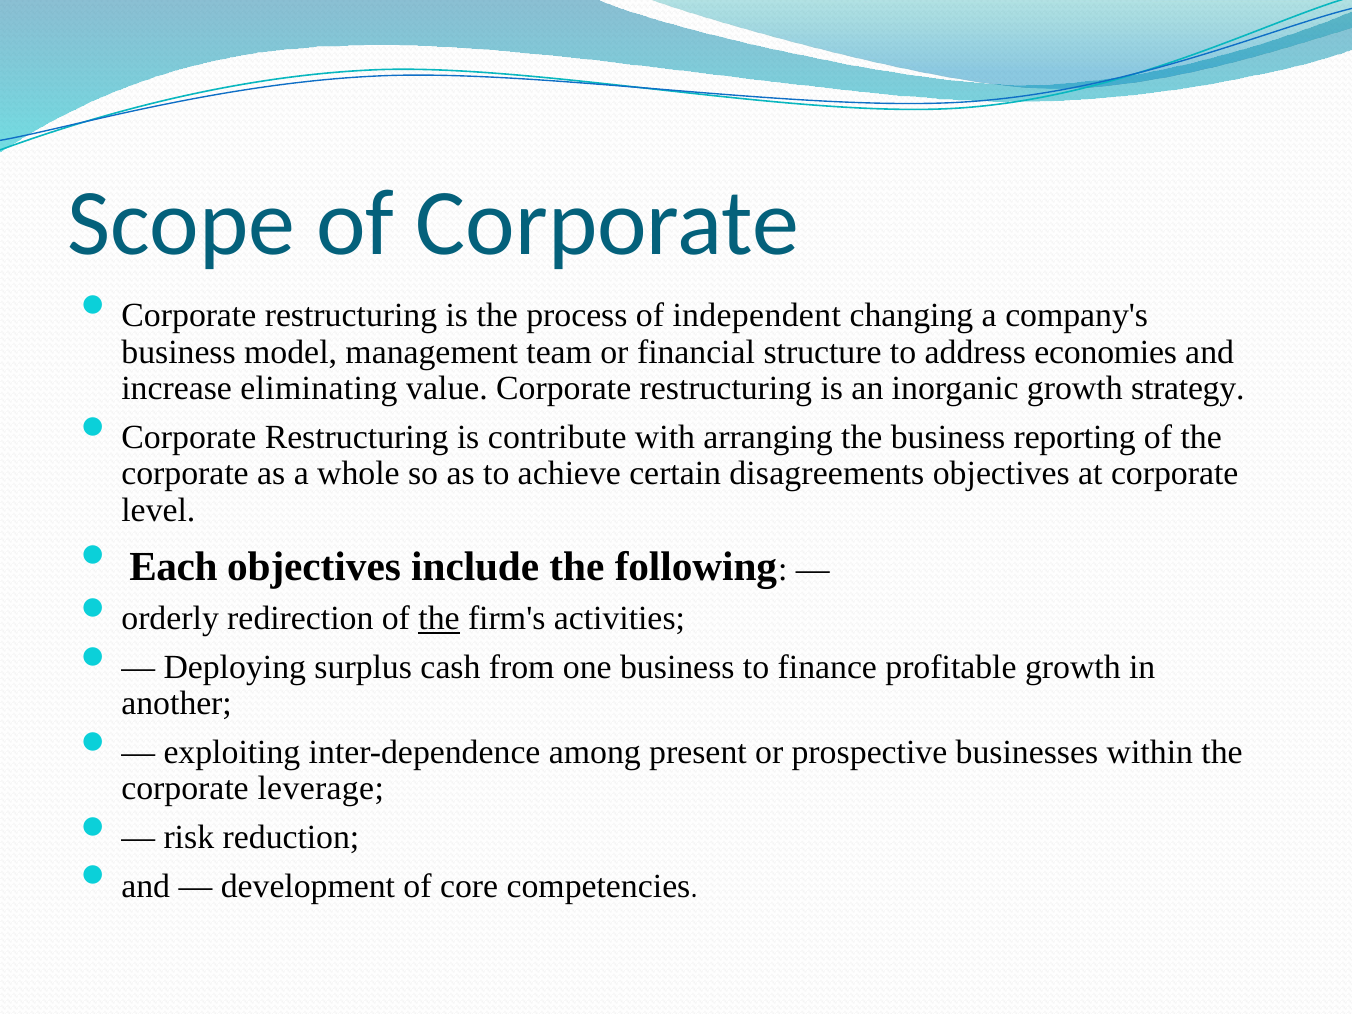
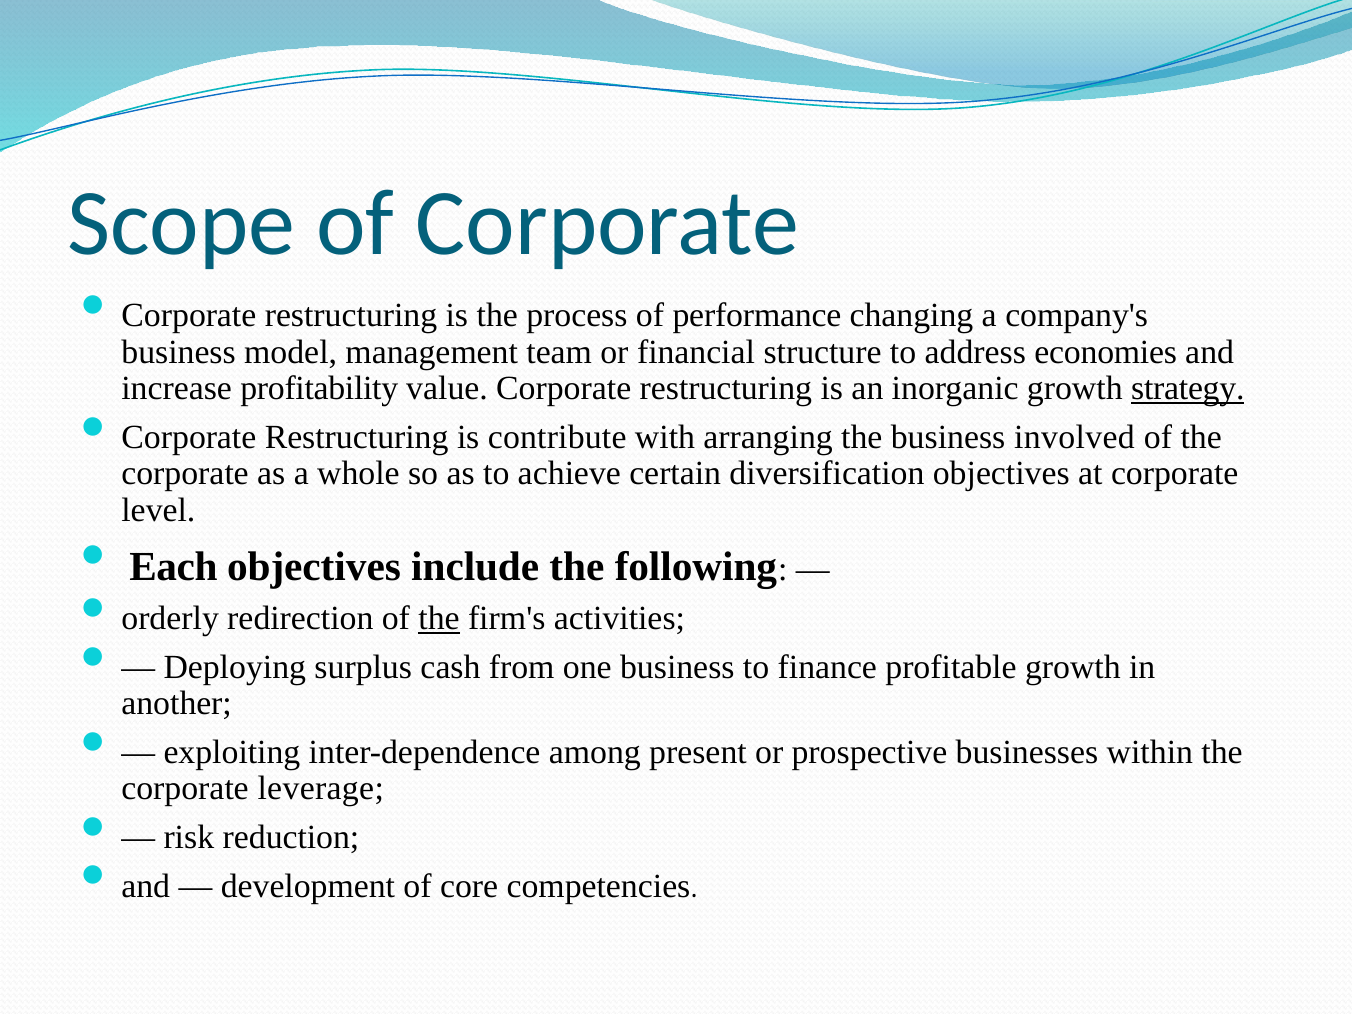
independent: independent -> performance
eliminating: eliminating -> profitability
strategy underline: none -> present
reporting: reporting -> involved
disagreements: disagreements -> diversification
